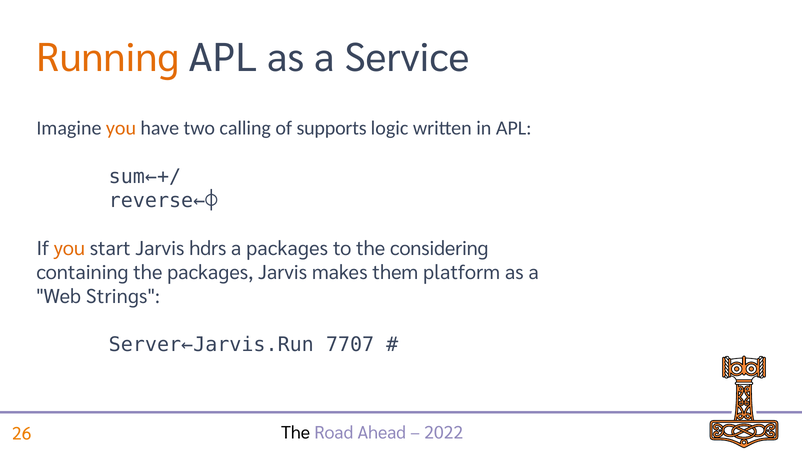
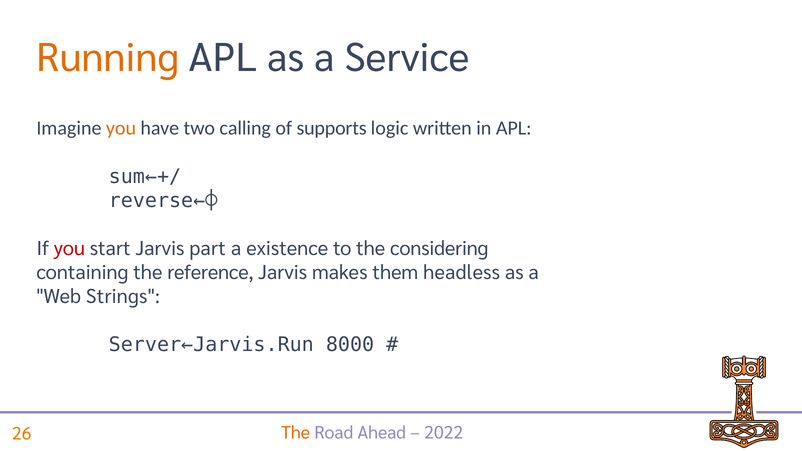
you at (69, 249) colour: orange -> red
hdrs: hdrs -> part
a packages: packages -> existence
the packages: packages -> reference
platform: platform -> headless
7707: 7707 -> 8000
The at (296, 433) colour: black -> orange
